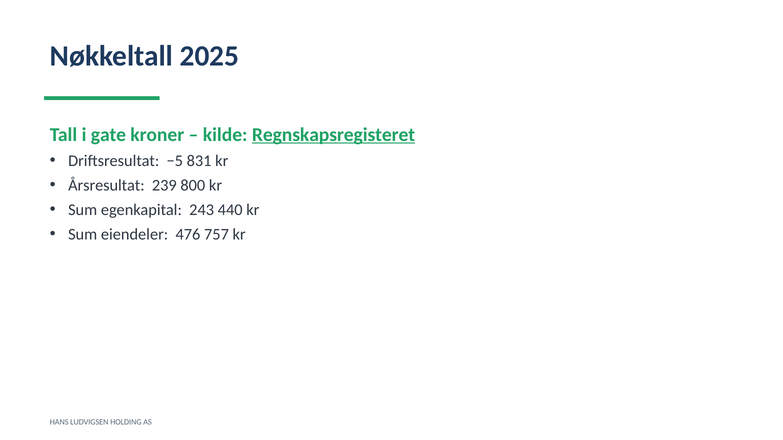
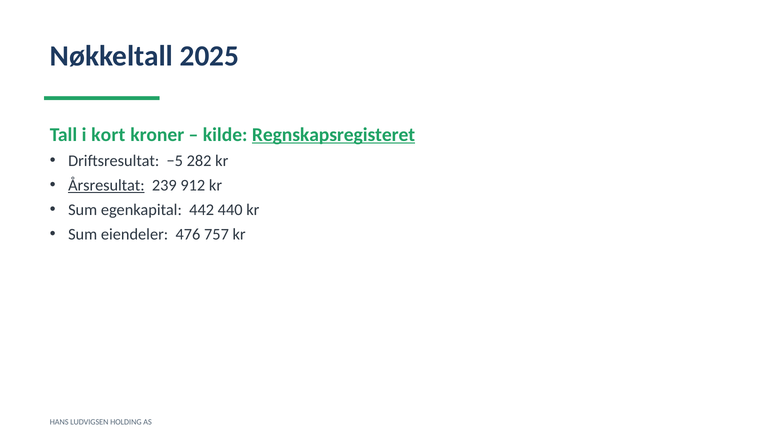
gate: gate -> kort
831: 831 -> 282
Årsresultat underline: none -> present
800: 800 -> 912
243: 243 -> 442
